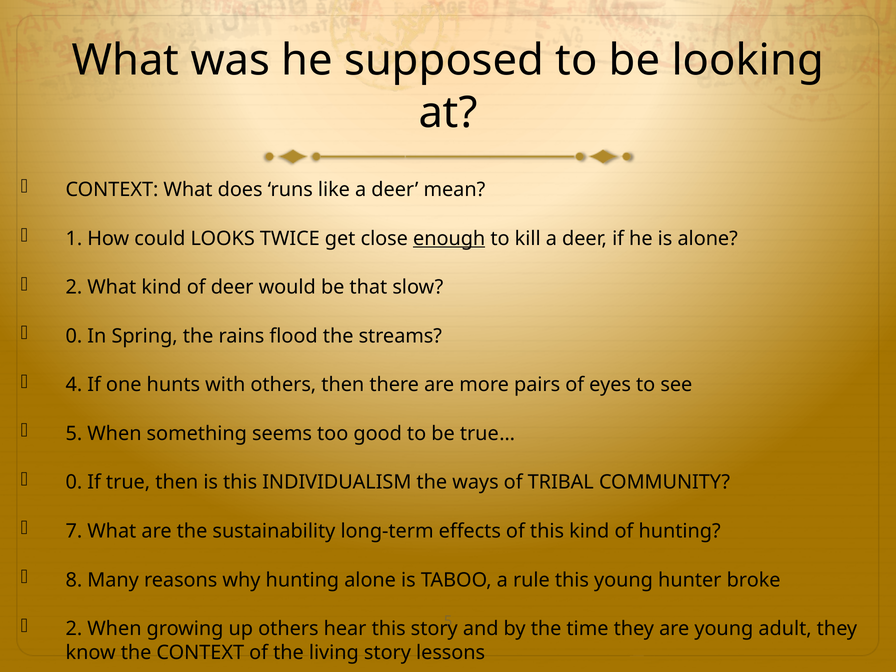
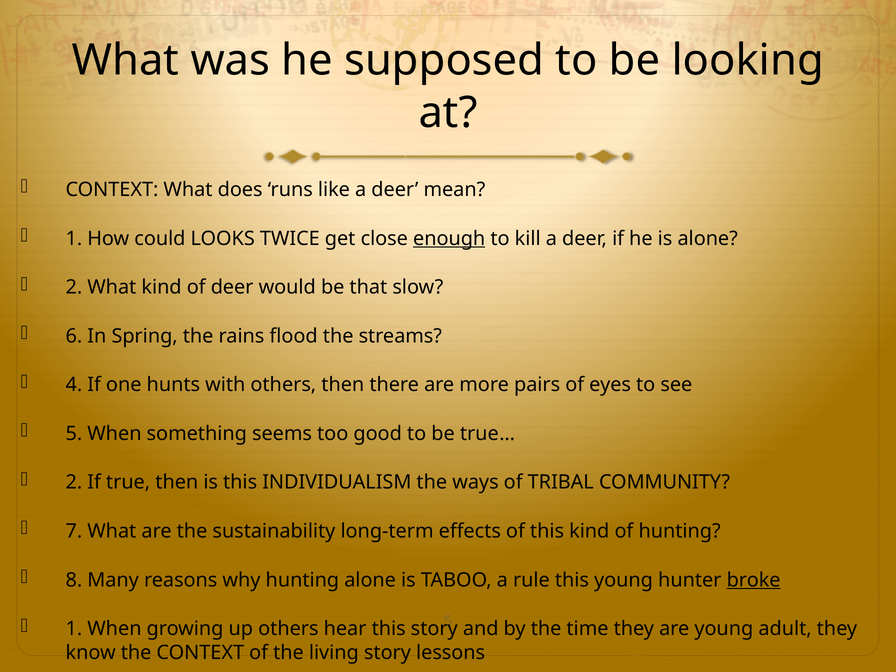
0 at (74, 336): 0 -> 6
0 at (74, 482): 0 -> 2
broke underline: none -> present
2 at (74, 629): 2 -> 1
